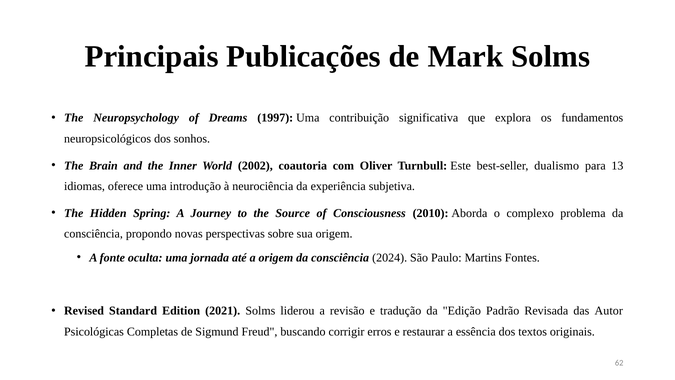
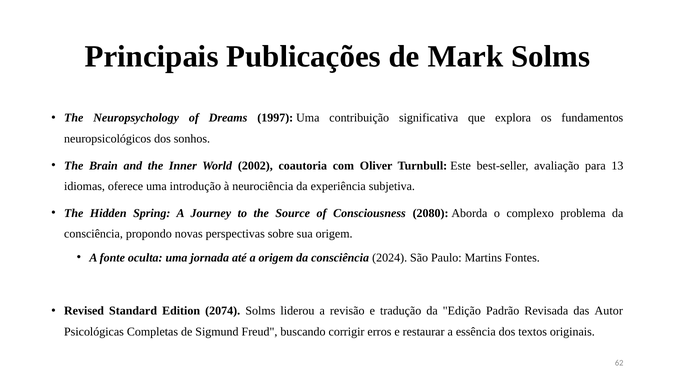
dualismo: dualismo -> avaliação
2010: 2010 -> 2080
2021: 2021 -> 2074
